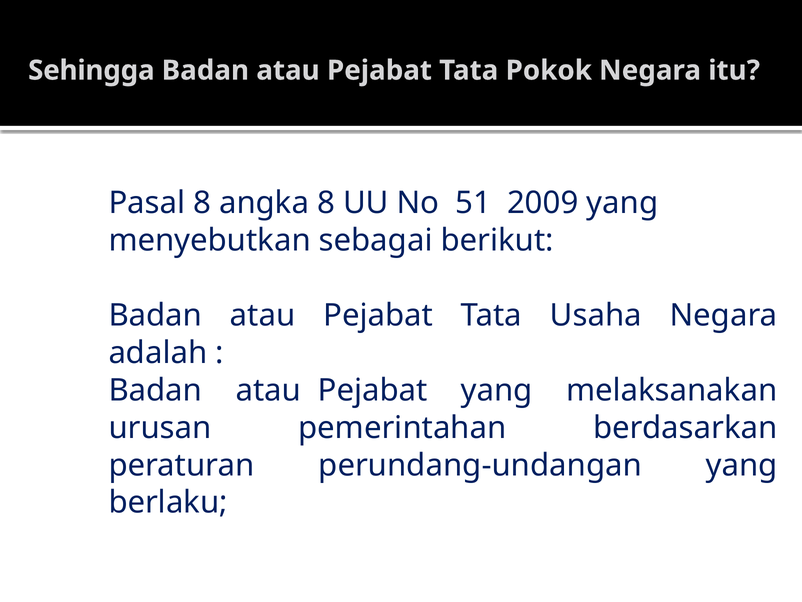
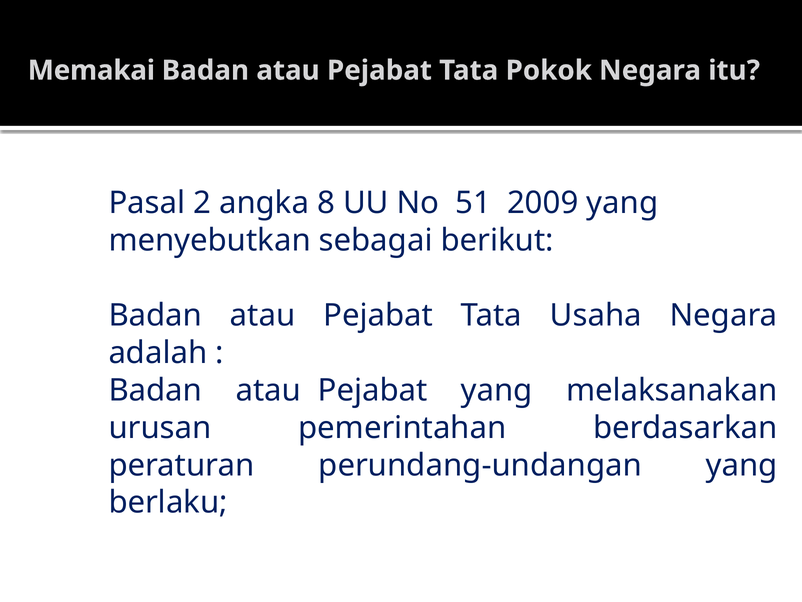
Sehingga: Sehingga -> Memakai
Pasal 8: 8 -> 2
